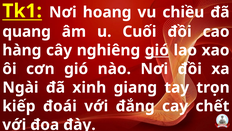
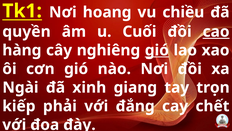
quang: quang -> quyền
cao underline: none -> present
đoái: đoái -> phải
